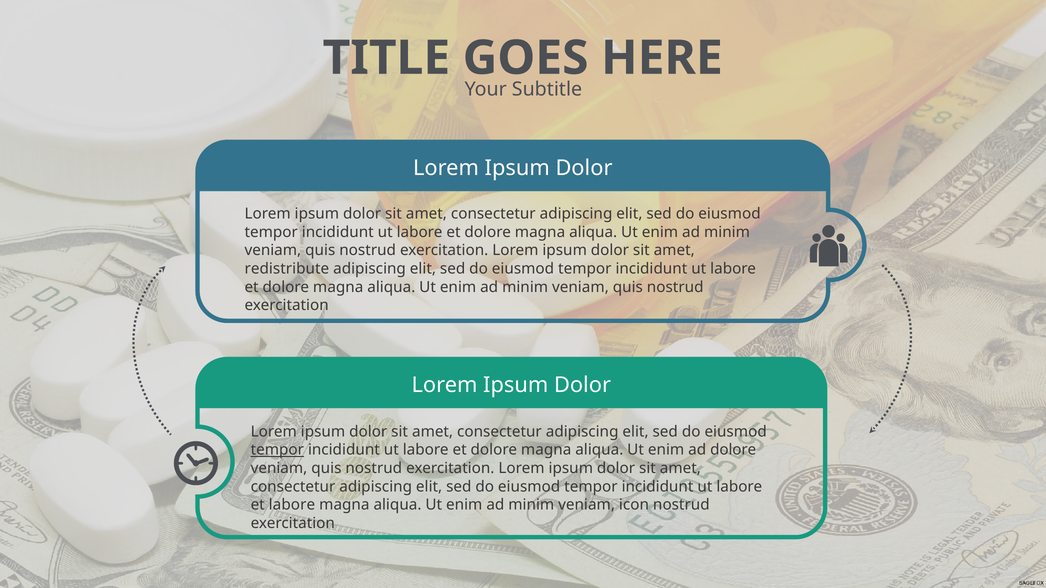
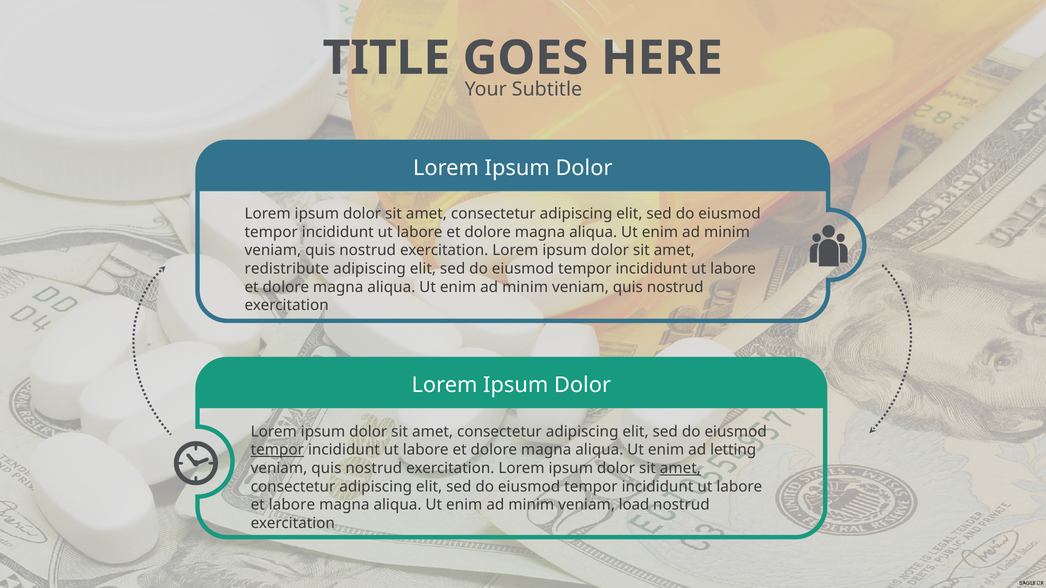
ad dolore: dolore -> letting
amet at (680, 469) underline: none -> present
icon: icon -> load
